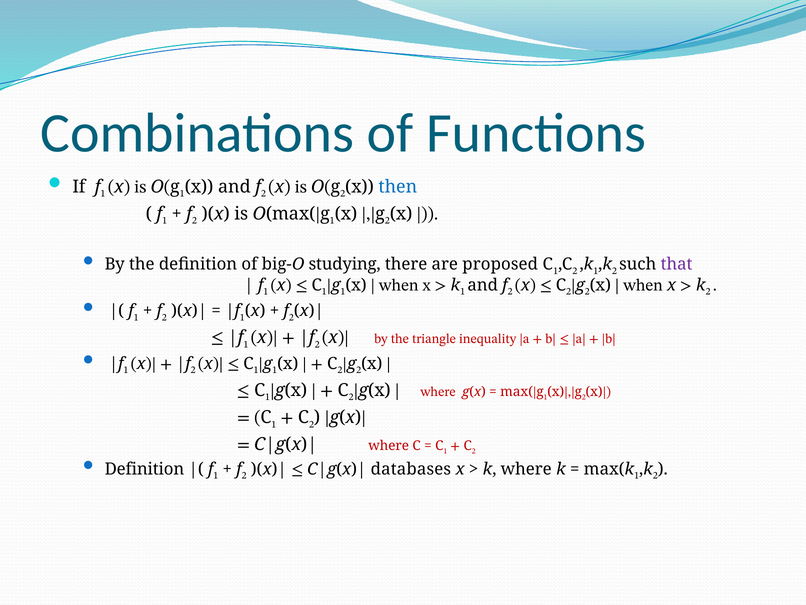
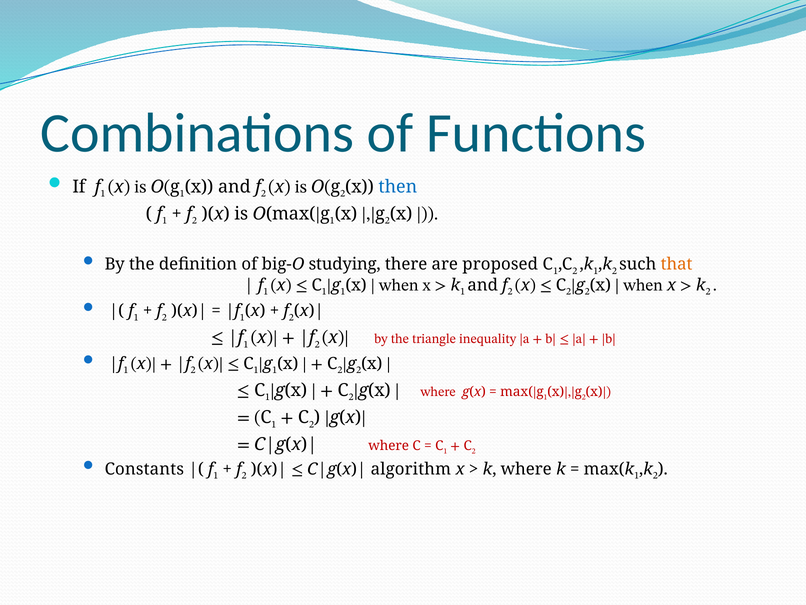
that colour: purple -> orange
Definition at (144, 469): Definition -> Constants
databases: databases -> algorithm
